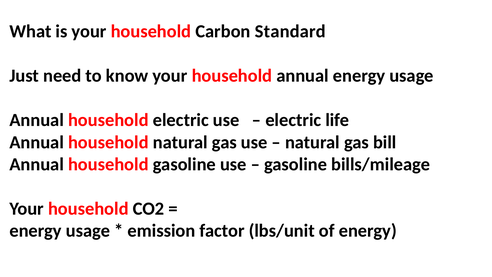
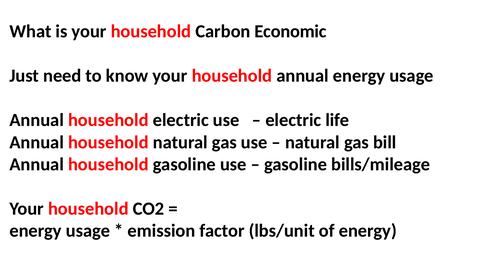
Standard: Standard -> Economic
